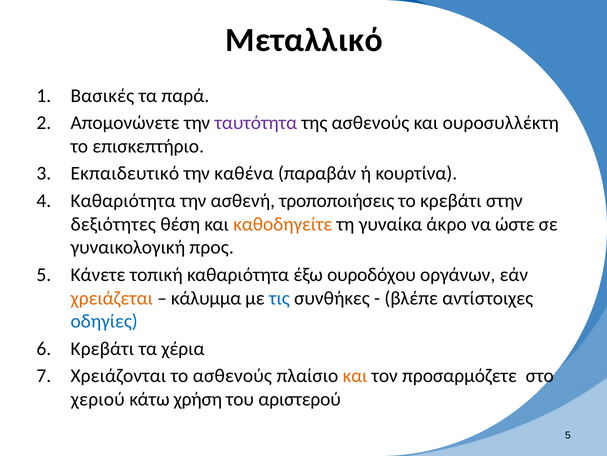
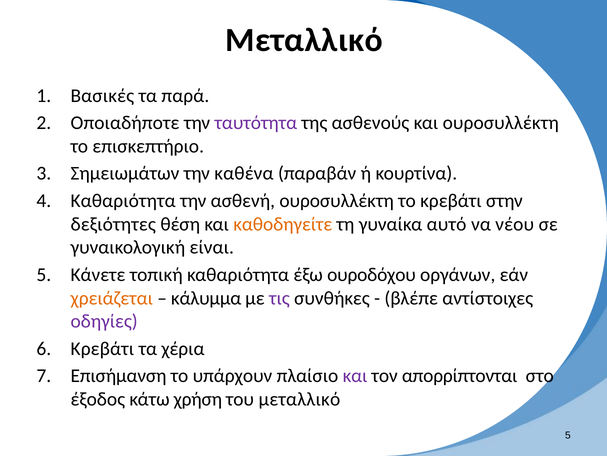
Απομονώνετε: Απομονώνετε -> Οποιαδήποτε
Εκπαιδευτικό: Εκπαιδευτικό -> Σημειωμάτων
ασθενή τροποποιήσεις: τροποποιήσεις -> ουροσυλλέκτη
άκρο: άκρο -> αυτό
ώστε: ώστε -> νέου
προς: προς -> είναι
τις colour: blue -> purple
οδηγίες colour: blue -> purple
Χρειάζονται: Χρειάζονται -> Επισήμανση
το ασθενούς: ασθενούς -> υπάρχουν
και at (355, 375) colour: orange -> purple
προσαρμόζετε: προσαρμόζετε -> απορρίπτονται
χεριού: χεριού -> έξοδος
του αριστερού: αριστερού -> μεταλλικό
